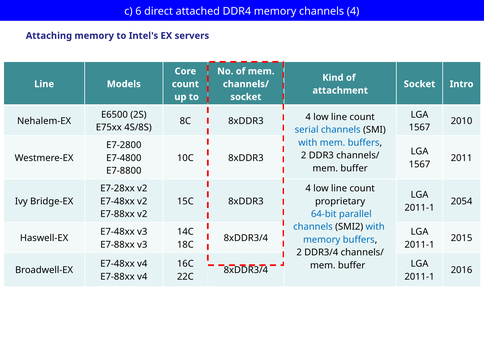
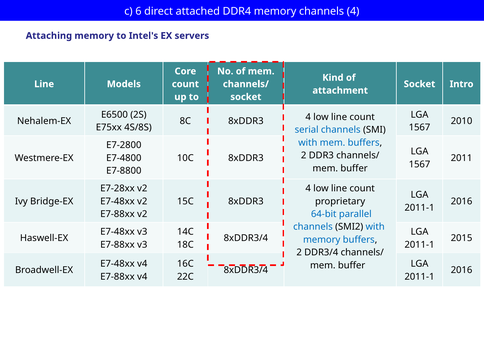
2054 at (462, 201): 2054 -> 2016
